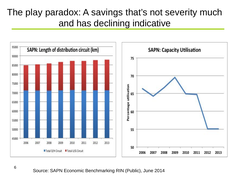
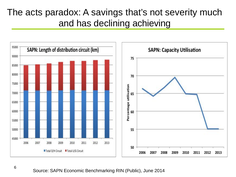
play: play -> acts
indicative: indicative -> achieving
